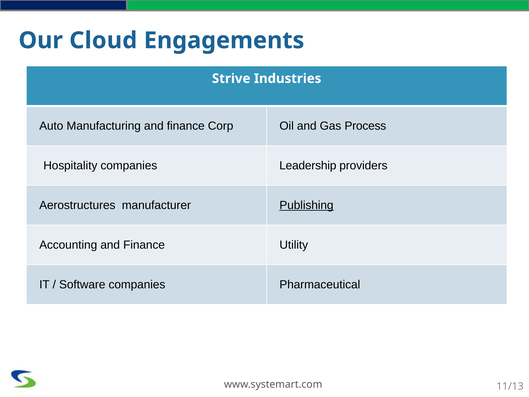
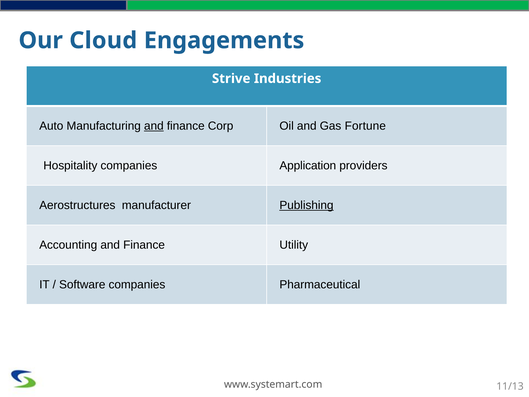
and at (154, 126) underline: none -> present
Process: Process -> Fortune
Leadership: Leadership -> Application
